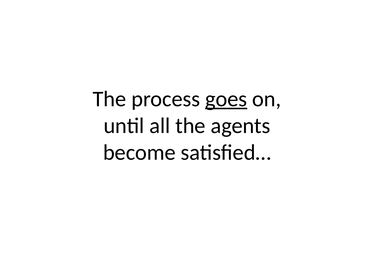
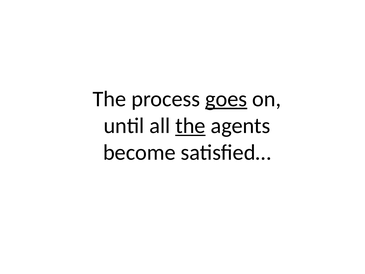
the at (190, 126) underline: none -> present
